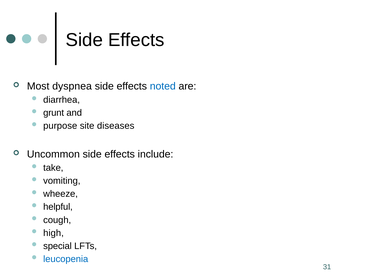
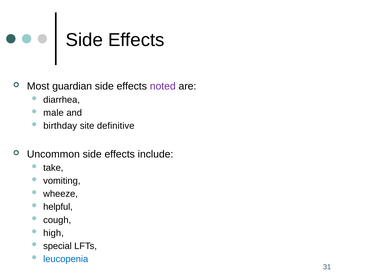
dyspnea: dyspnea -> guardian
noted colour: blue -> purple
grunt: grunt -> male
purpose: purpose -> birthday
diseases: diseases -> definitive
